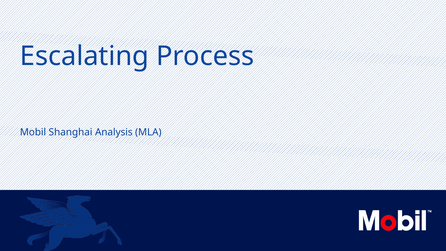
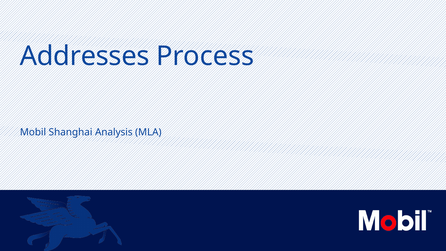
Escalating: Escalating -> Addresses
